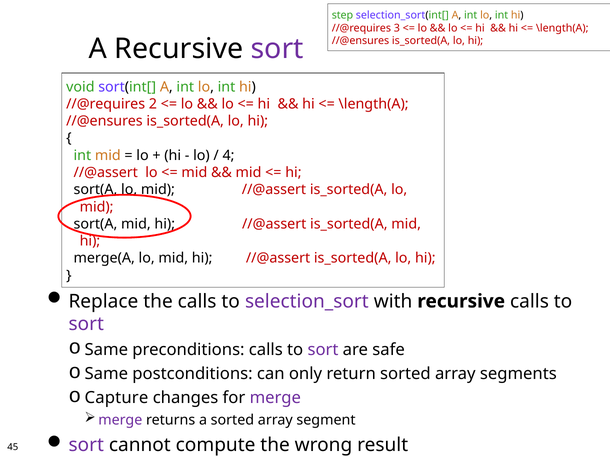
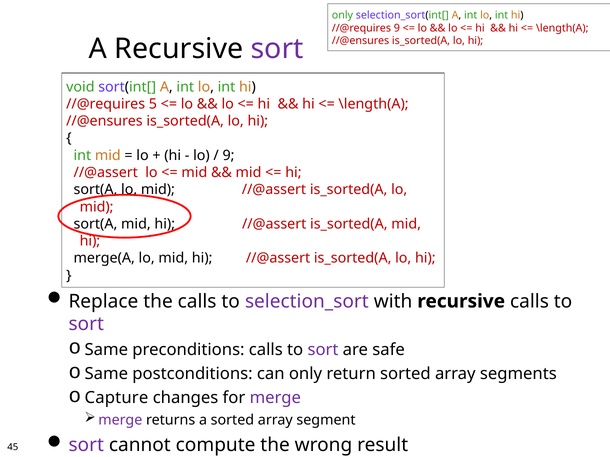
step at (342, 15): step -> only
//@requires 3: 3 -> 9
2: 2 -> 5
4 at (229, 156): 4 -> 9
